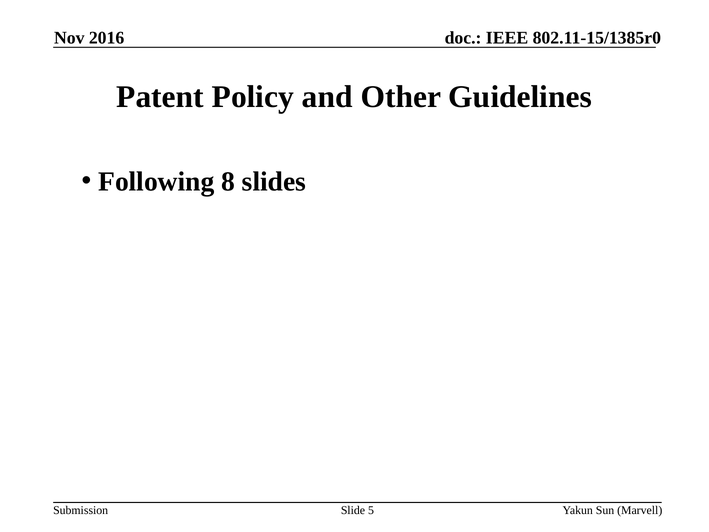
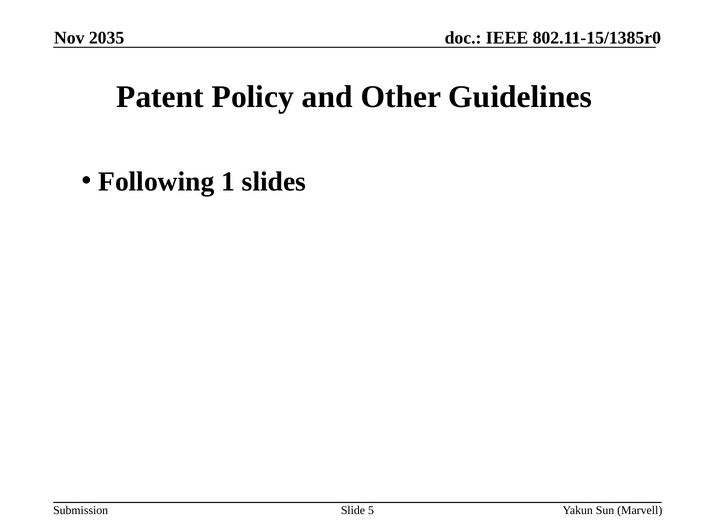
2016: 2016 -> 2035
8: 8 -> 1
